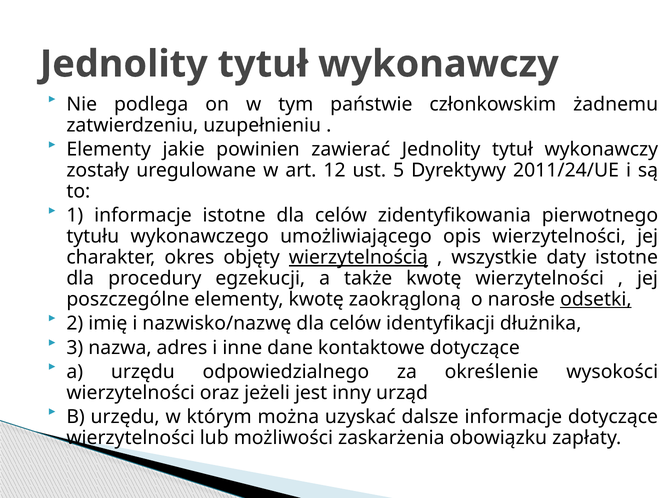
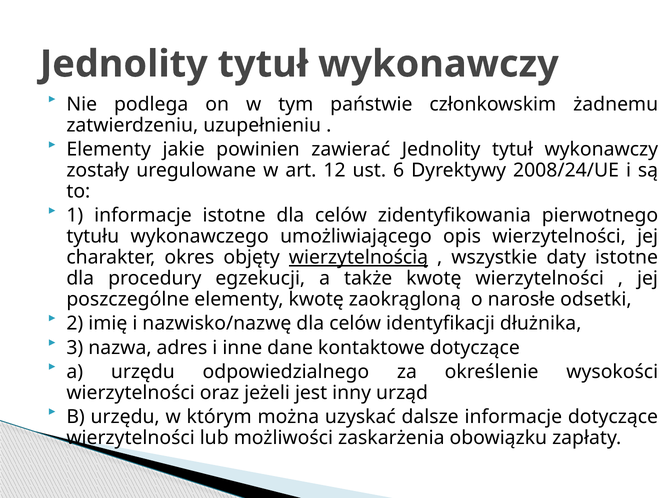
5: 5 -> 6
2011/24/UE: 2011/24/UE -> 2008/24/UE
odsetki underline: present -> none
